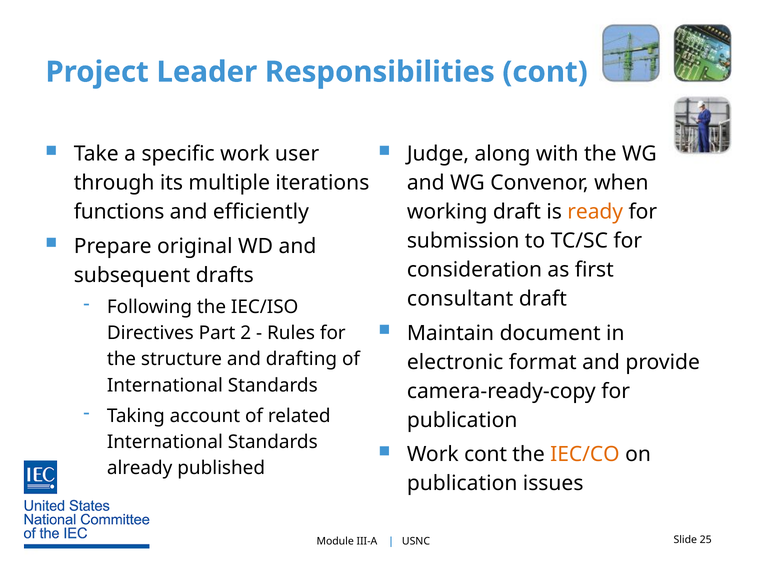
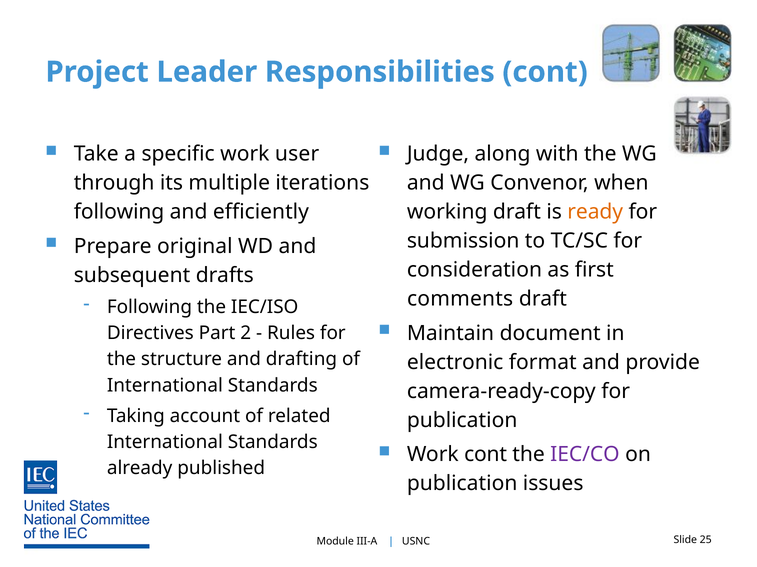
functions at (119, 212): functions -> following
consultant: consultant -> comments
IEC/CO colour: orange -> purple
